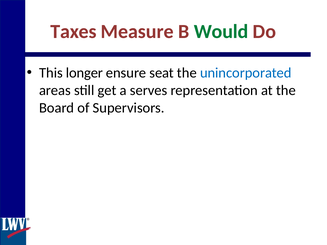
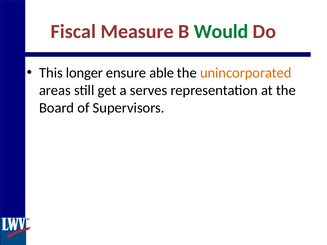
Taxes: Taxes -> Fiscal
seat: seat -> able
unincorporated colour: blue -> orange
